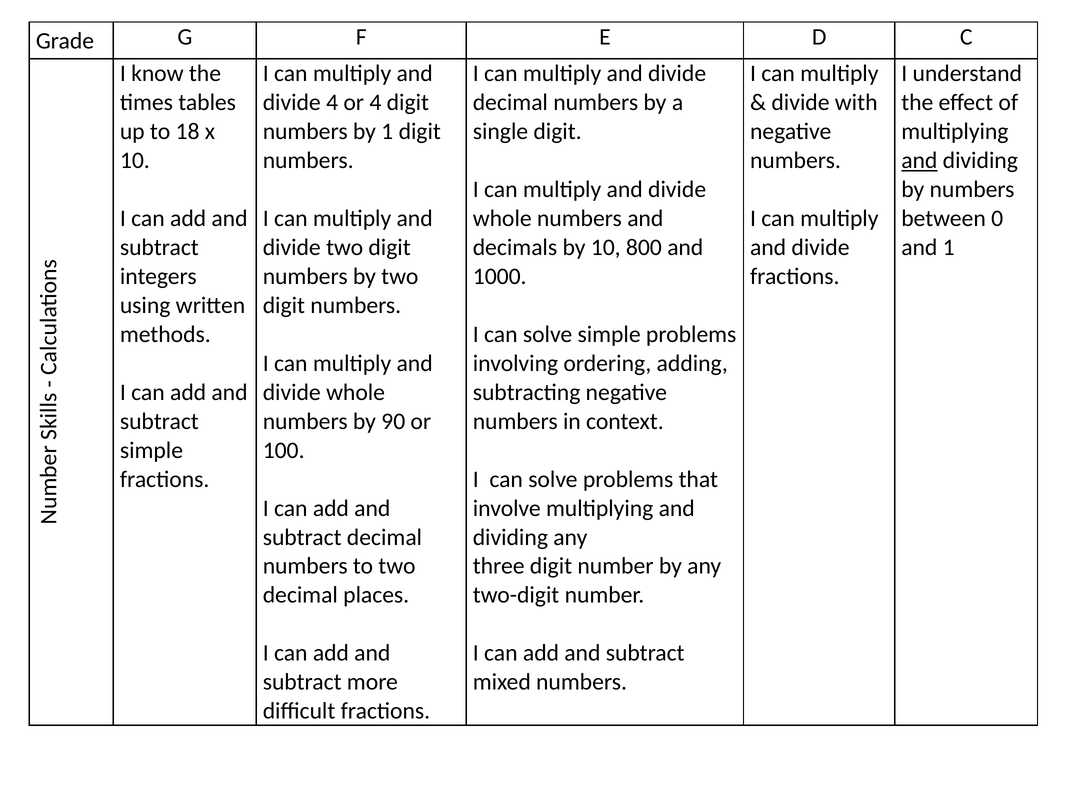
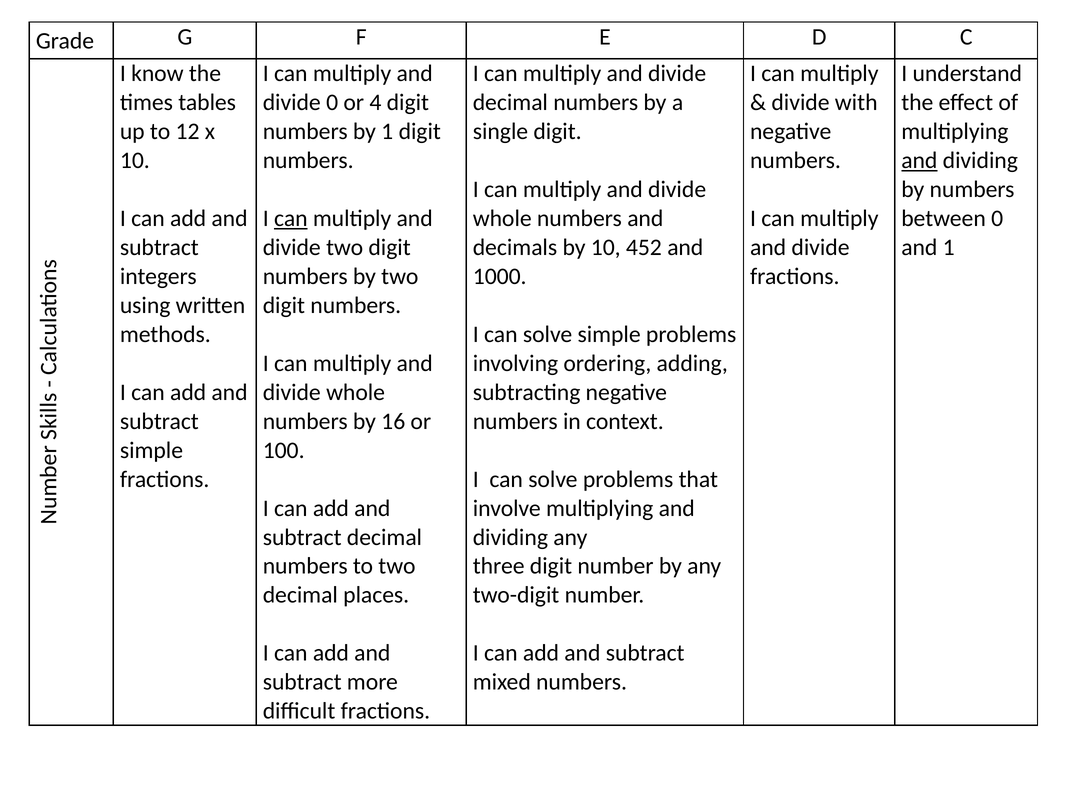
divide 4: 4 -> 0
18: 18 -> 12
can at (291, 219) underline: none -> present
800: 800 -> 452
90: 90 -> 16
